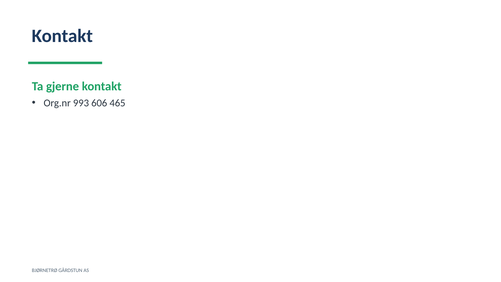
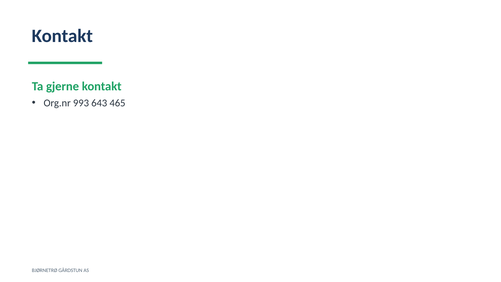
606: 606 -> 643
